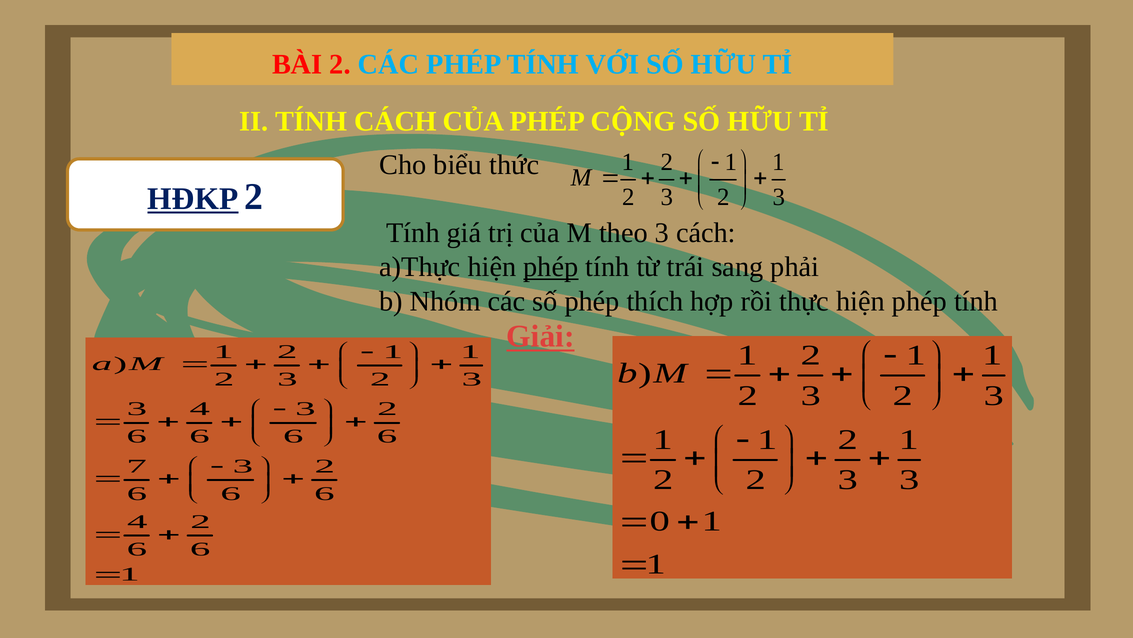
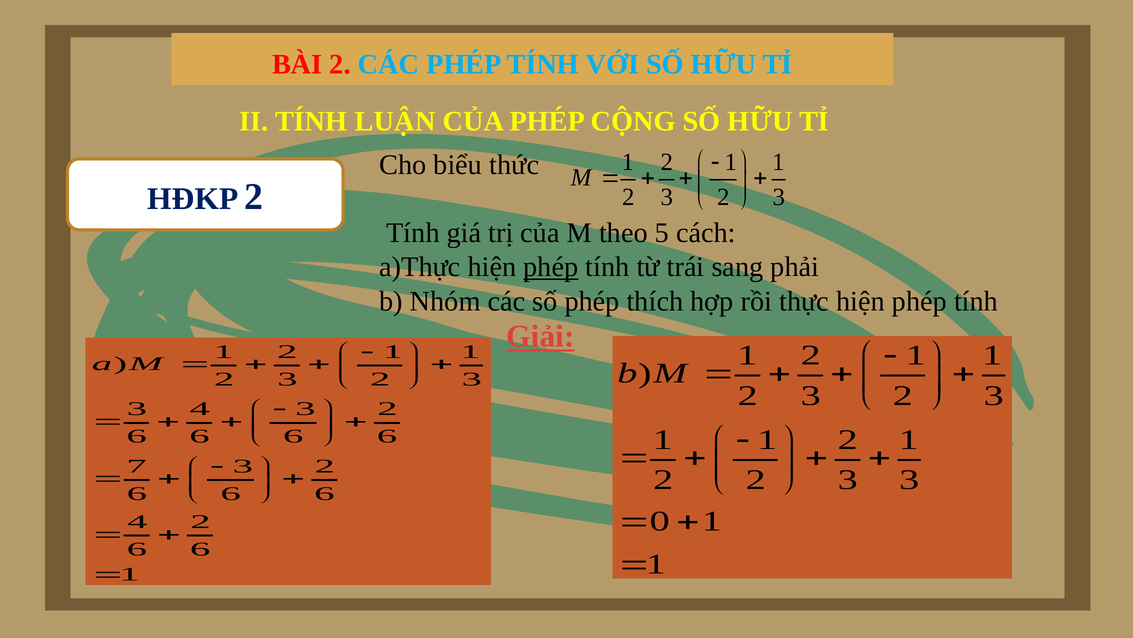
TÍNH CÁCH: CÁCH -> LUẬN
HĐKP underline: present -> none
theo 3: 3 -> 5
